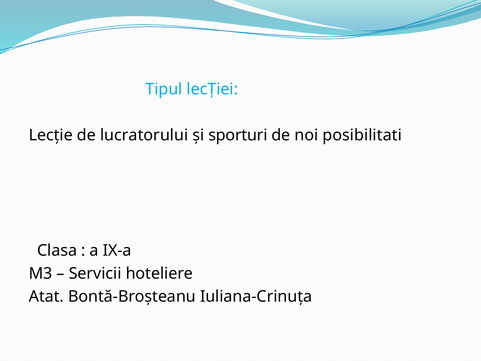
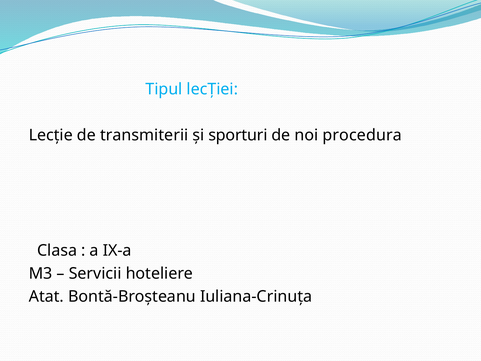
lucratorului: lucratorului -> transmiterii
posibilitati: posibilitati -> procedura
